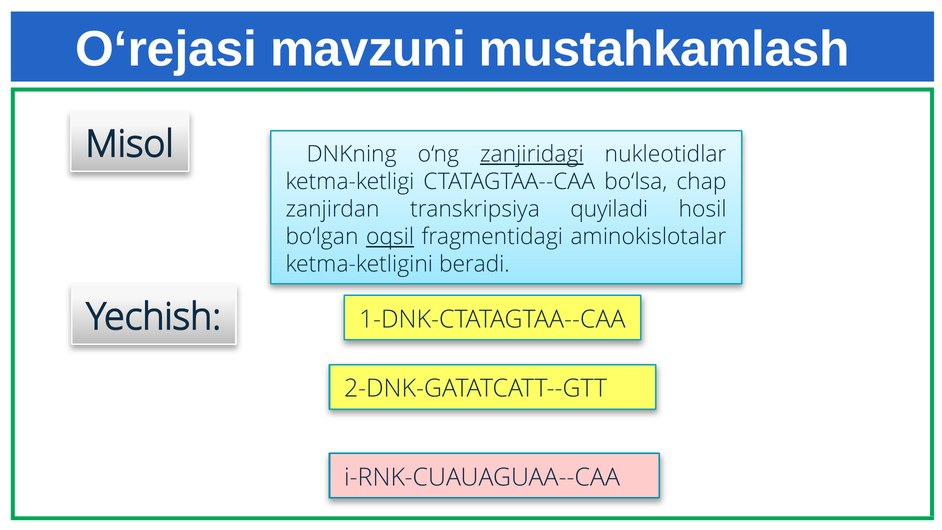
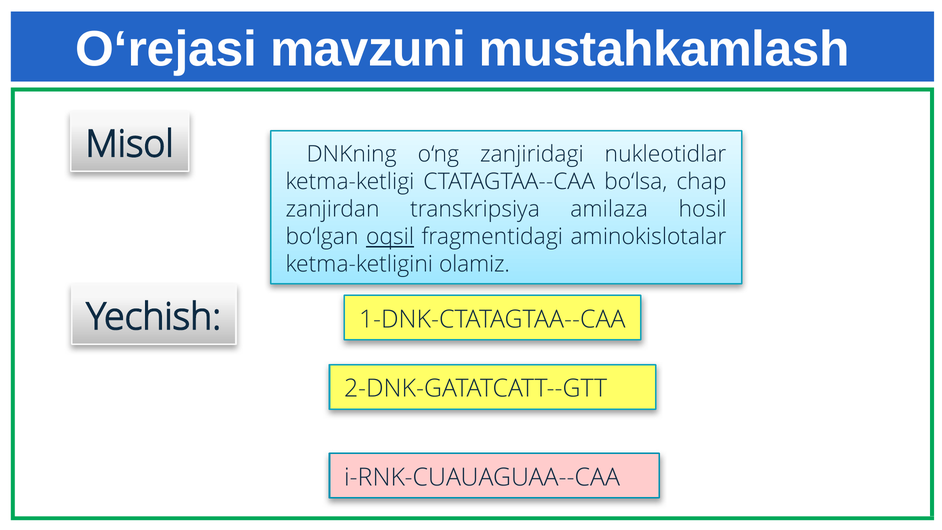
zanjiridagi underline: present -> none
quyiladi: quyiladi -> amilaza
beradi: beradi -> olamiz
